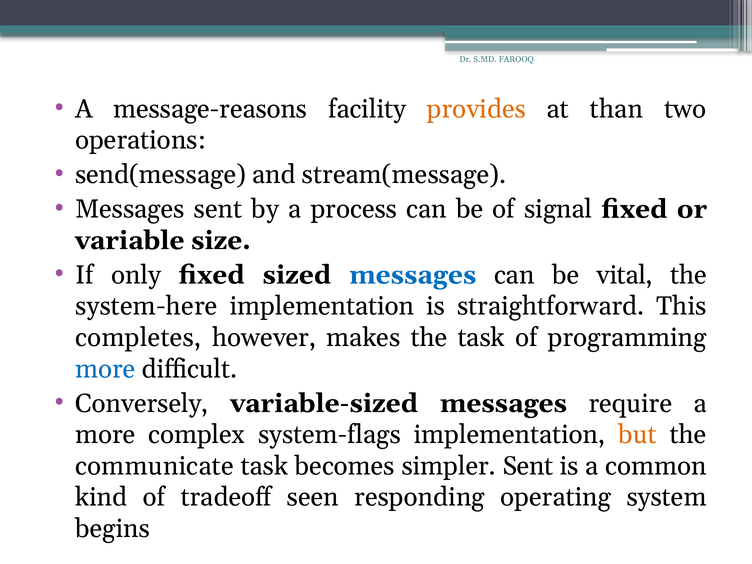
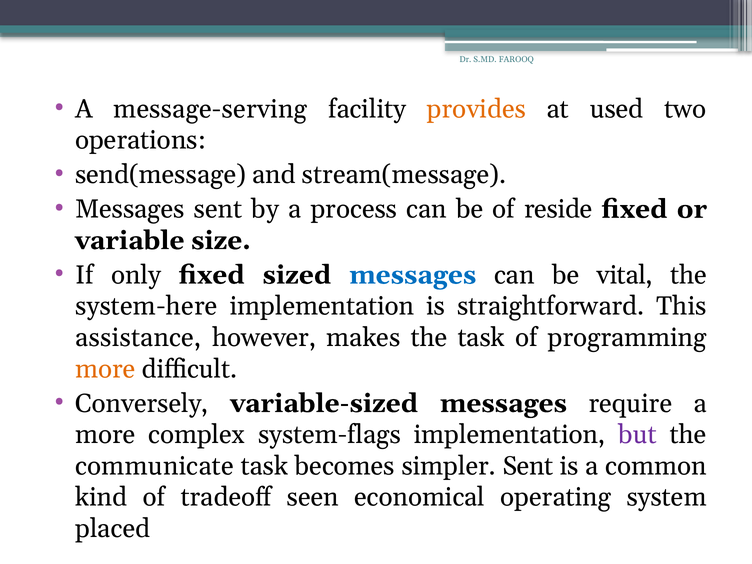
message-reasons: message-reasons -> message-serving
than: than -> used
signal: signal -> reside
completes: completes -> assistance
more at (105, 369) colour: blue -> orange
but colour: orange -> purple
responding: responding -> economical
begins: begins -> placed
